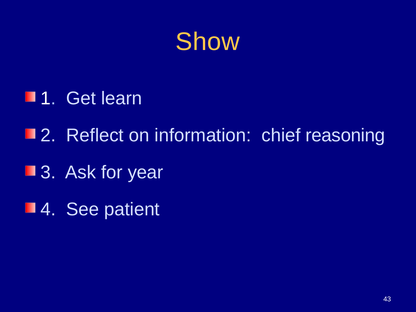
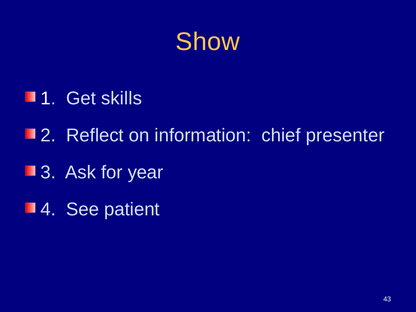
learn: learn -> skills
reasoning: reasoning -> presenter
